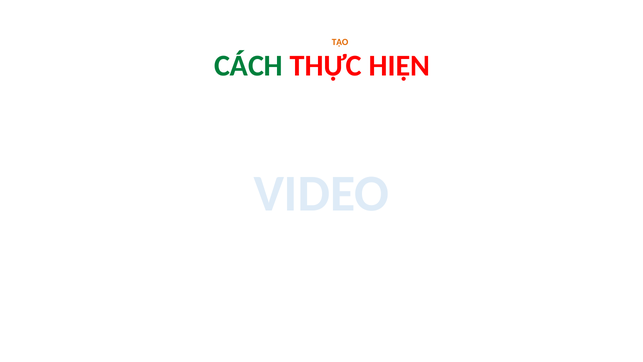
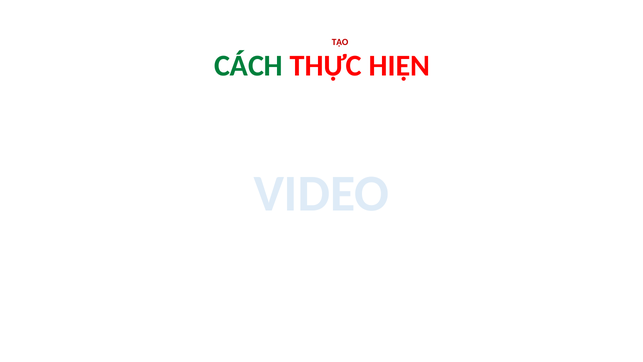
TẠO colour: orange -> red
